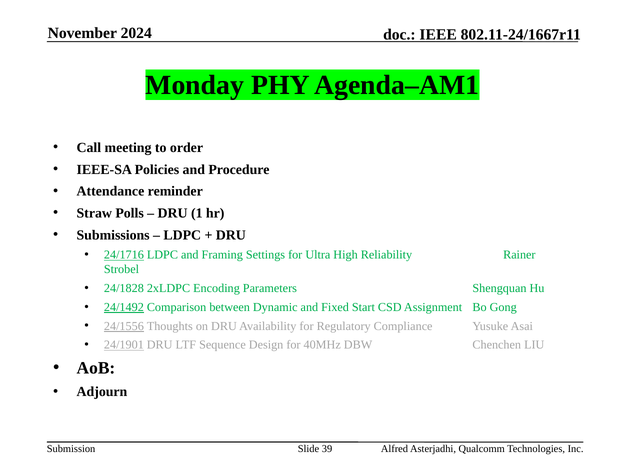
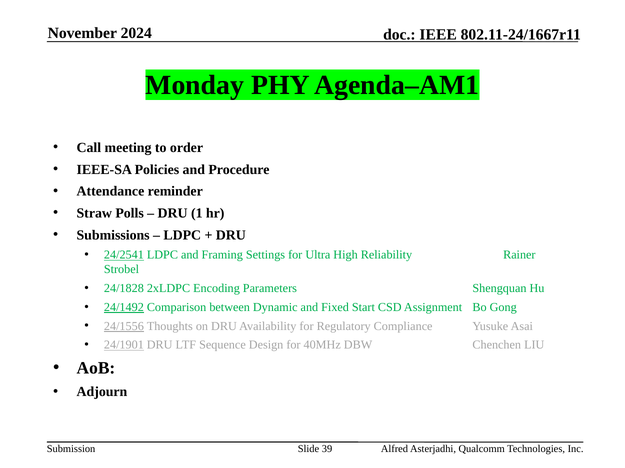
24/1716: 24/1716 -> 24/2541
